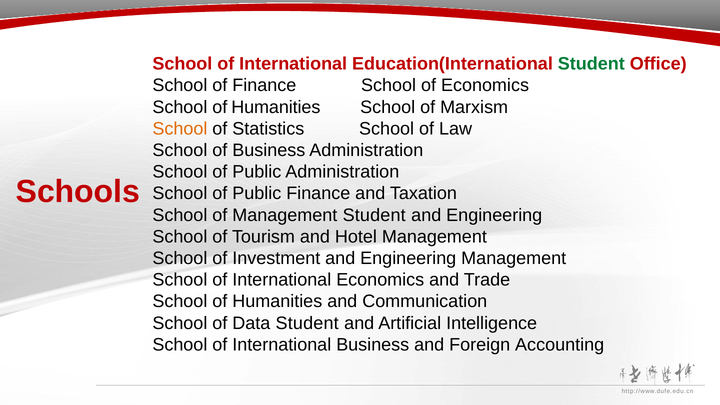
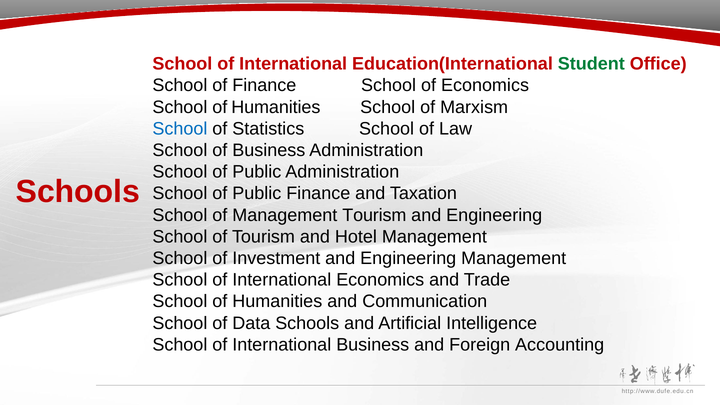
School at (180, 129) colour: orange -> blue
Management Student: Student -> Tourism
Data Student: Student -> Schools
